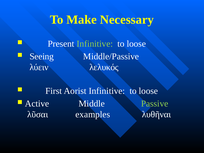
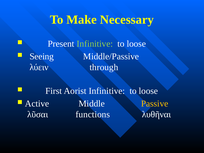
λελυκός: λελυκός -> through
Passive colour: light green -> yellow
examples: examples -> functions
